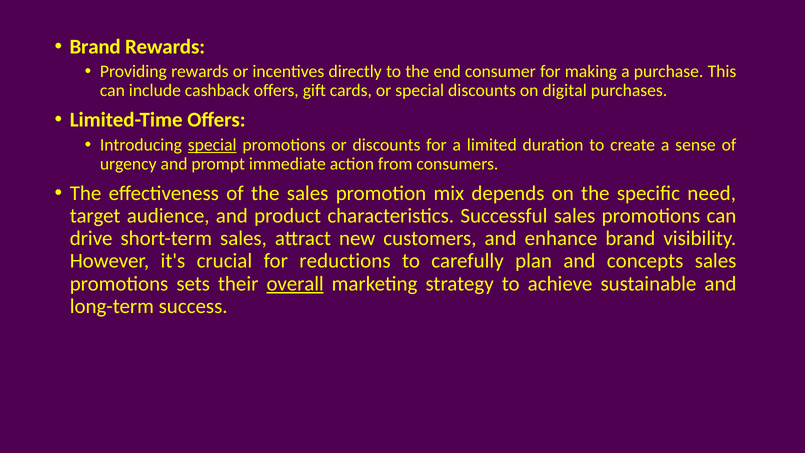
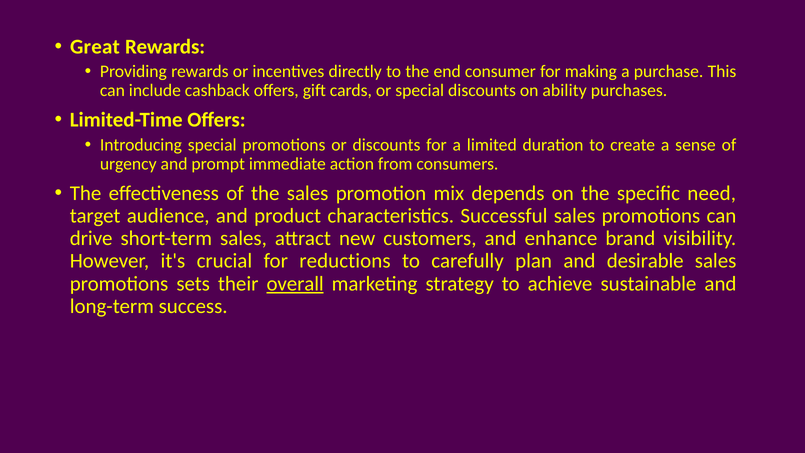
Brand at (95, 47): Brand -> Great
digital: digital -> ability
special at (212, 145) underline: present -> none
concepts: concepts -> desirable
